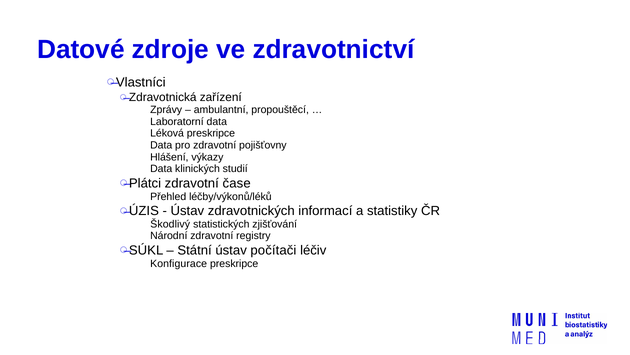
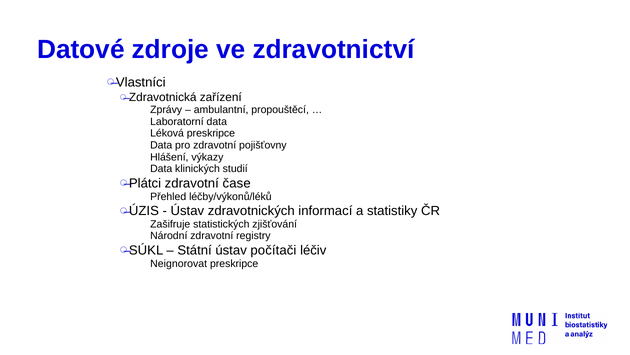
Škodlivý: Škodlivý -> Zašifruje
Konfigurace: Konfigurace -> Neignorovat
